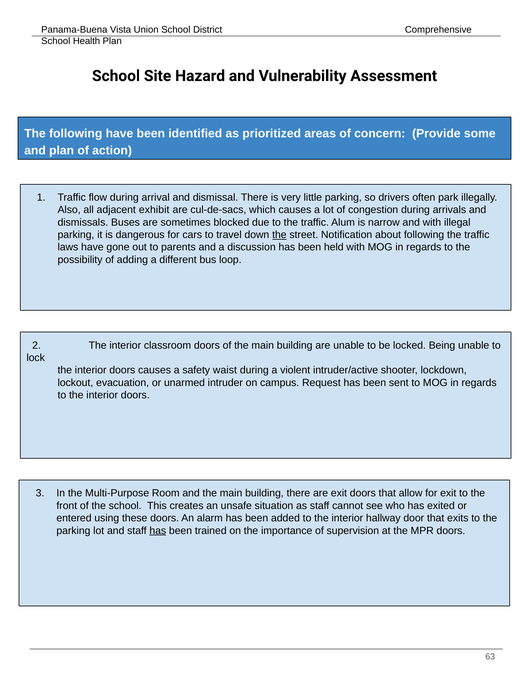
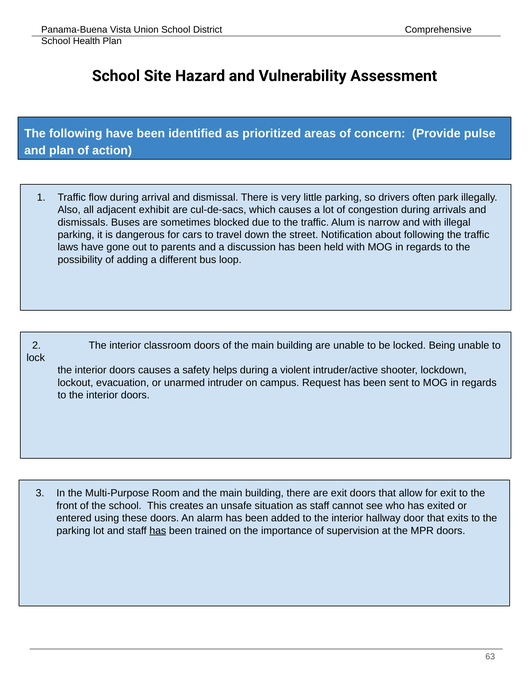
some: some -> pulse
the at (279, 235) underline: present -> none
waist: waist -> helps
